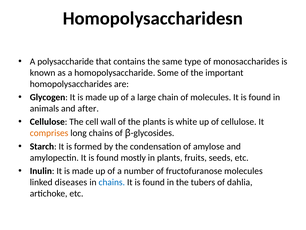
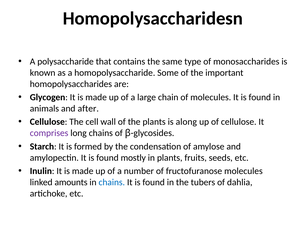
white: white -> along
comprises colour: orange -> purple
diseases: diseases -> amounts
